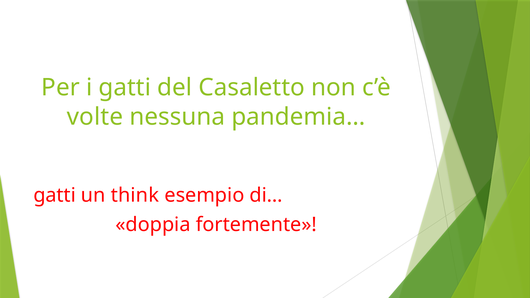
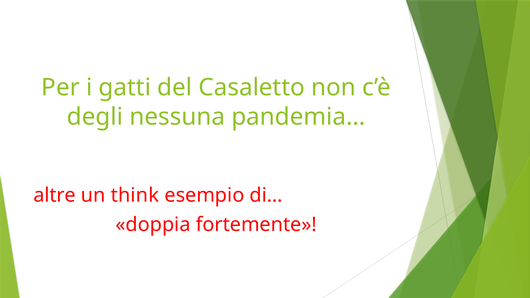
volte: volte -> degli
gatti at (55, 195): gatti -> altre
